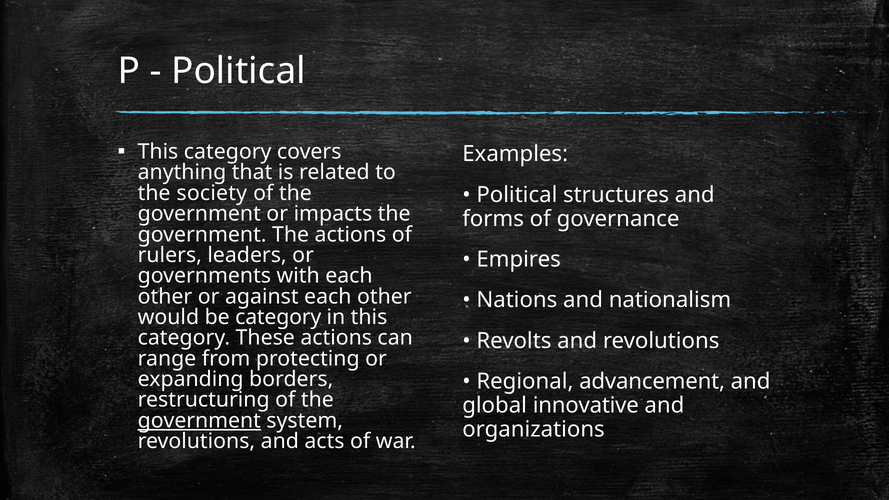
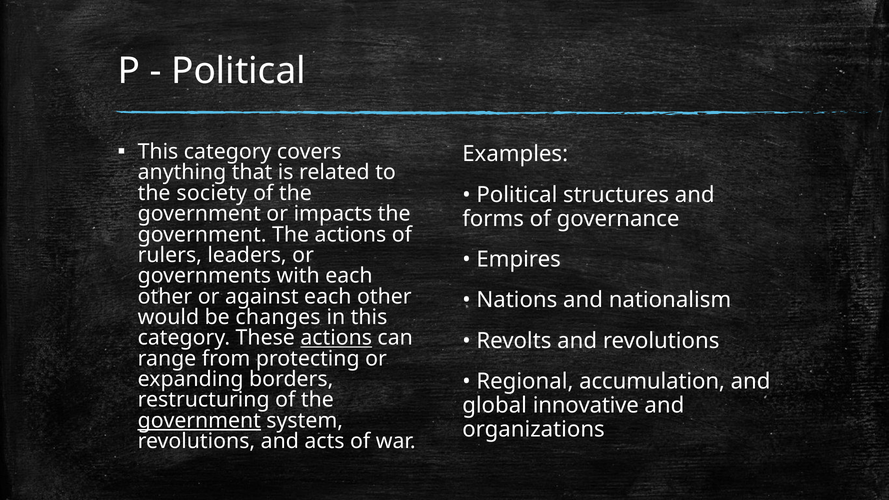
be category: category -> changes
actions at (336, 338) underline: none -> present
advancement: advancement -> accumulation
